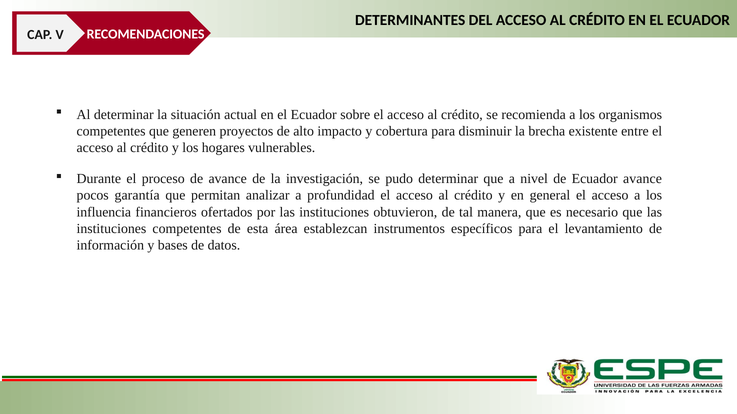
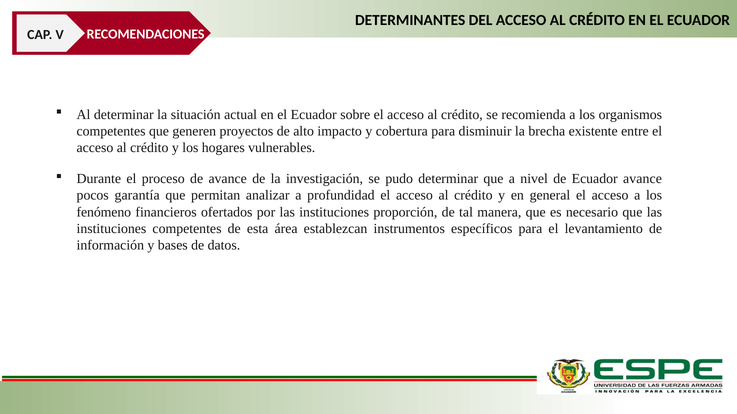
influencia: influencia -> fenómeno
obtuvieron: obtuvieron -> proporción
